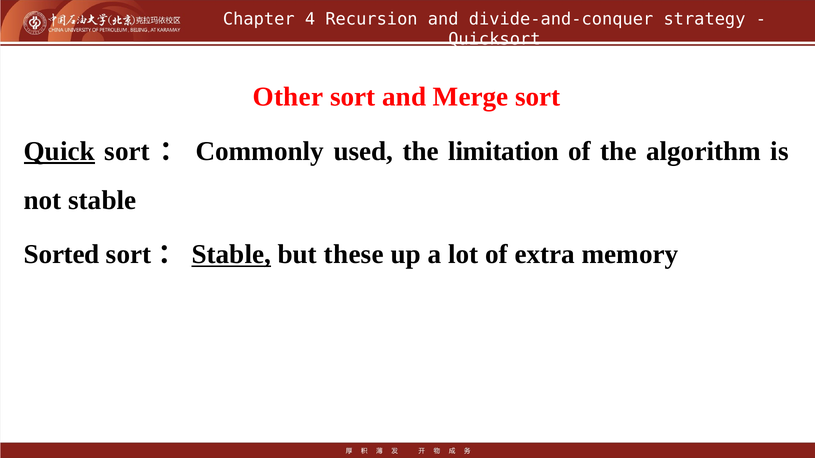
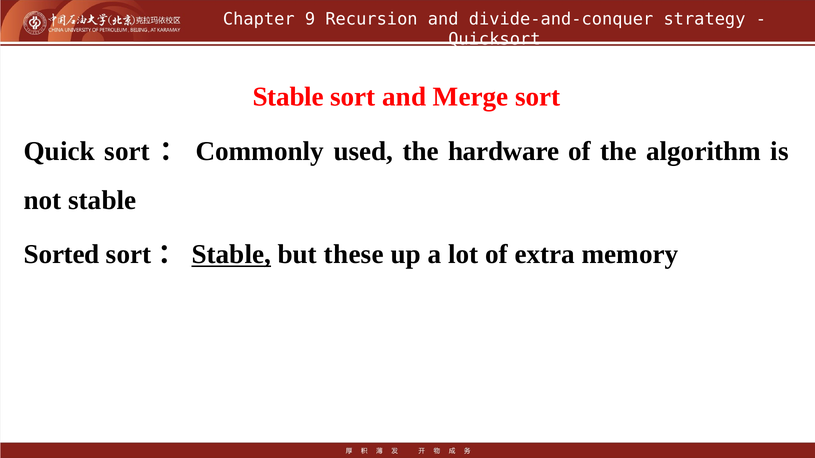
4: 4 -> 9
Other at (288, 97): Other -> Stable
Quick underline: present -> none
limitation: limitation -> hardware
